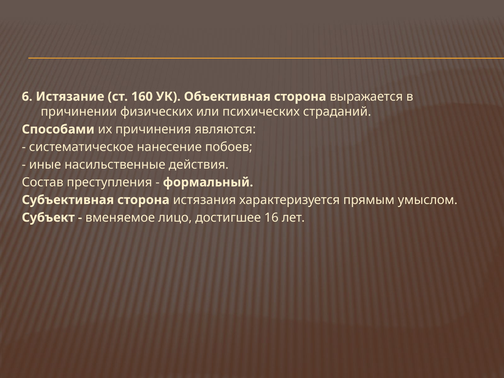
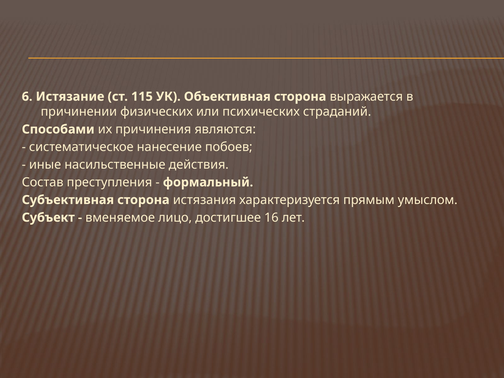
160: 160 -> 115
